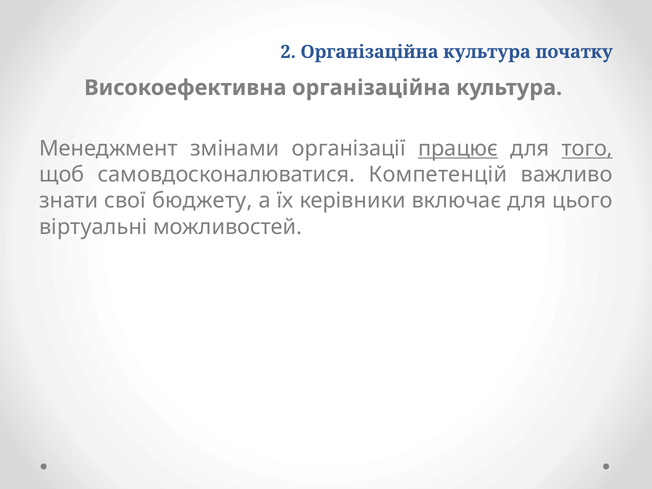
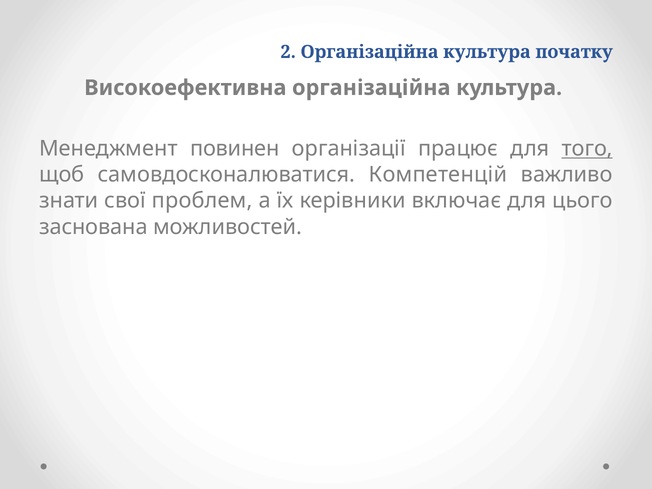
змінами: змінами -> повинен
працює underline: present -> none
бюджету: бюджету -> проблем
віртуальні: віртуальні -> заснована
